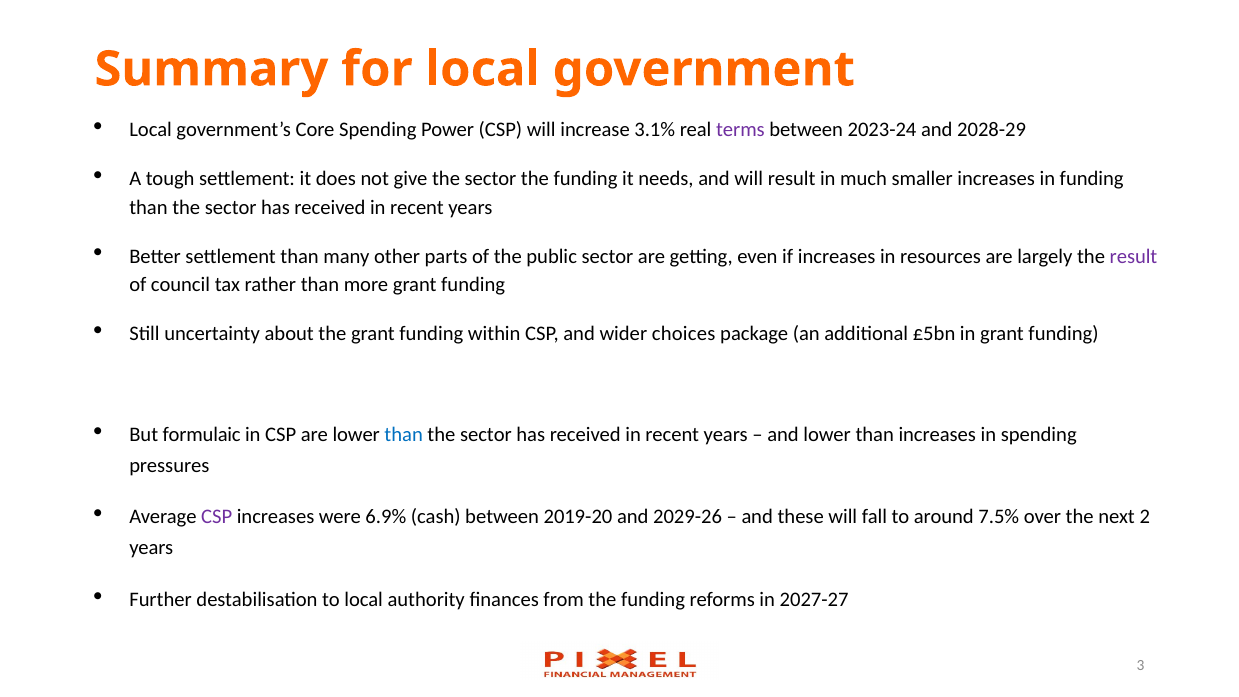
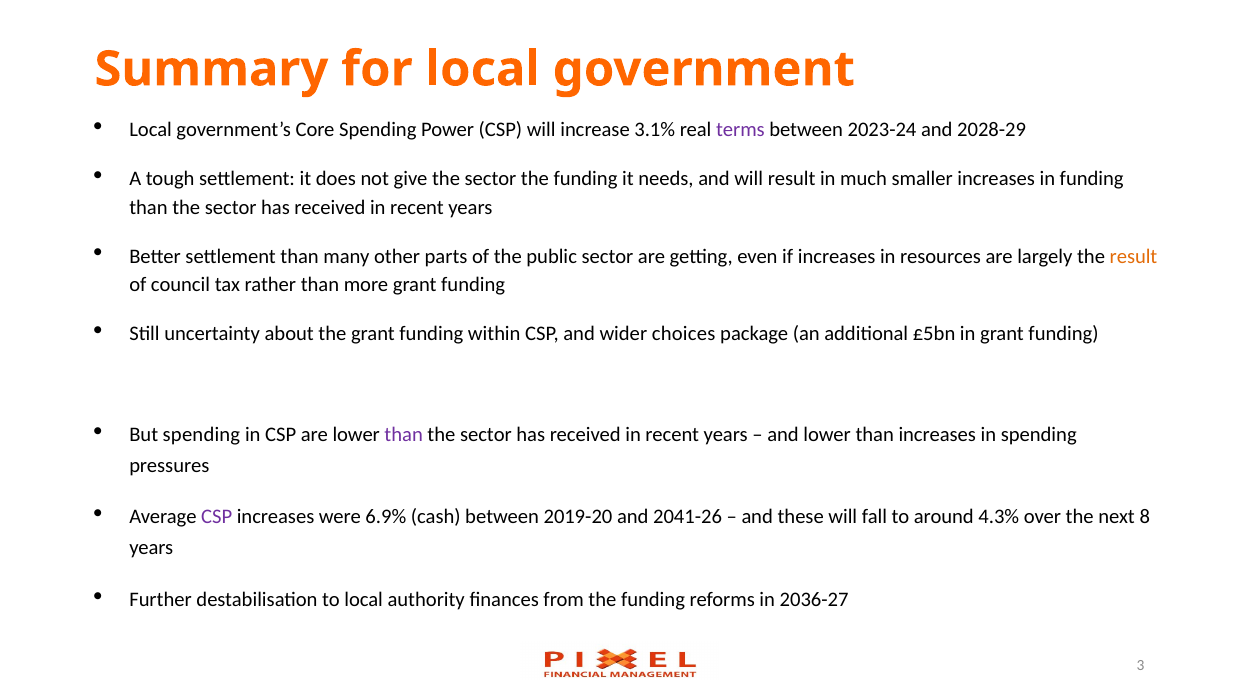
result at (1134, 256) colour: purple -> orange
But formulaic: formulaic -> spending
than at (404, 435) colour: blue -> purple
2029-26: 2029-26 -> 2041-26
7.5%: 7.5% -> 4.3%
2: 2 -> 8
2027-27: 2027-27 -> 2036-27
